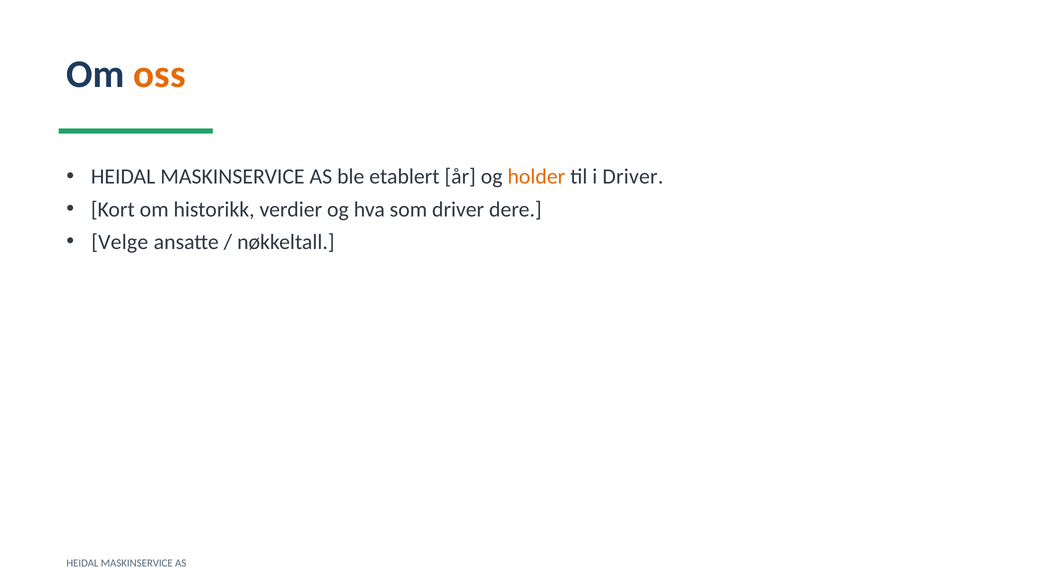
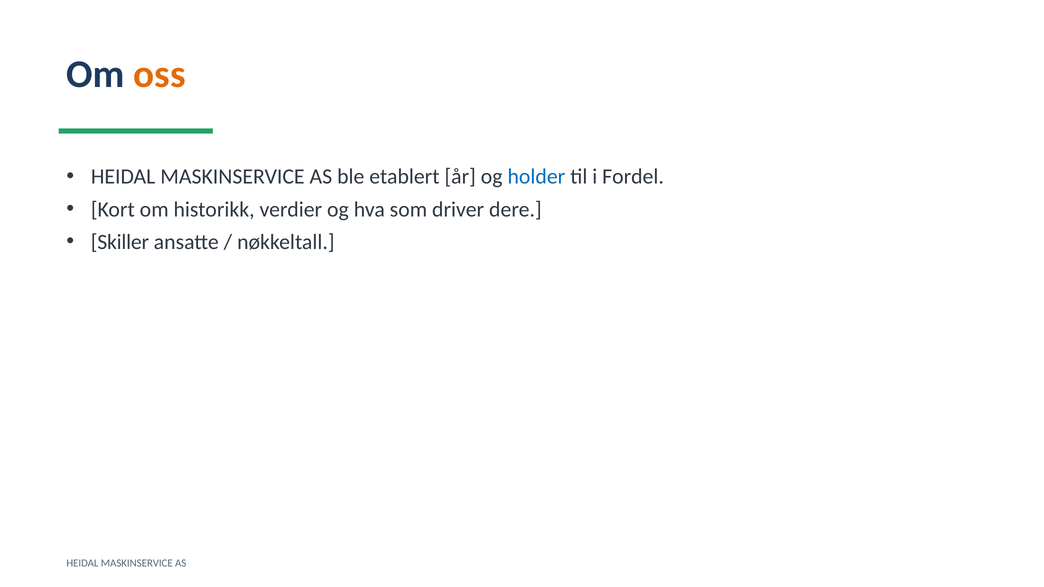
holder colour: orange -> blue
i Driver: Driver -> Fordel
Velge: Velge -> Skiller
